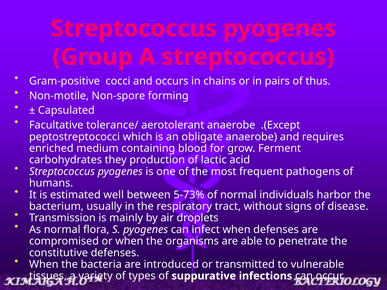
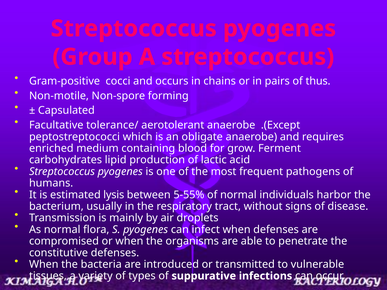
they: they -> lipid
well: well -> lysis
5-73%: 5-73% -> 5-55%
